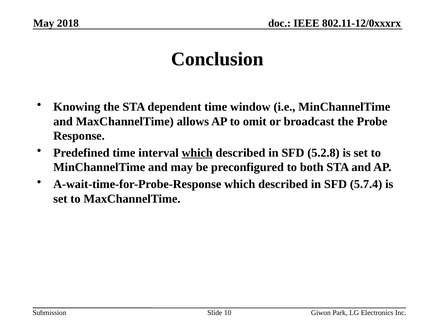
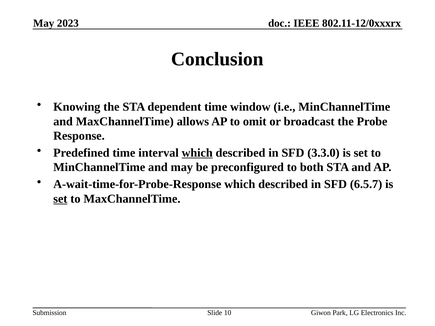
2018: 2018 -> 2023
5.2.8: 5.2.8 -> 3.3.0
5.7.4: 5.7.4 -> 6.5.7
set at (60, 199) underline: none -> present
